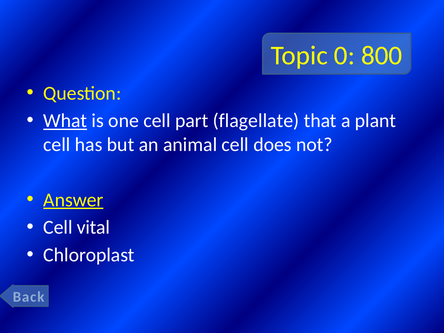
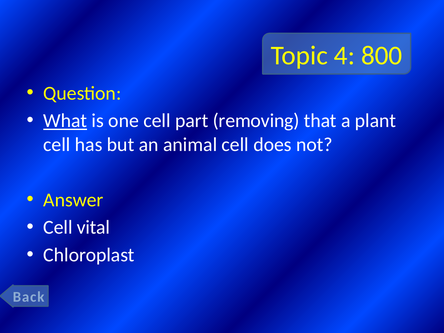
0: 0 -> 4
flagellate: flagellate -> removing
Answer underline: present -> none
